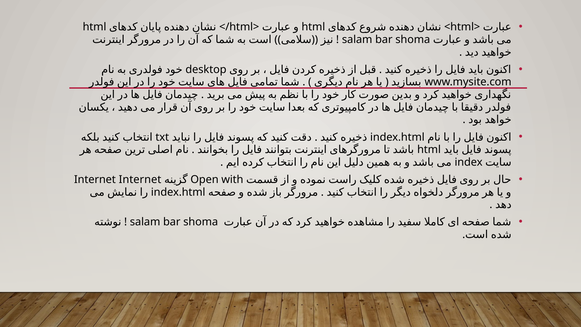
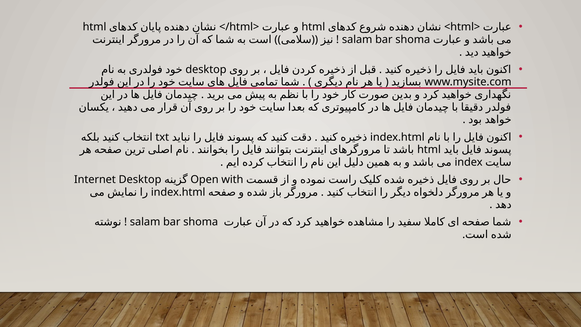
Internet Internet: Internet -> Desktop
